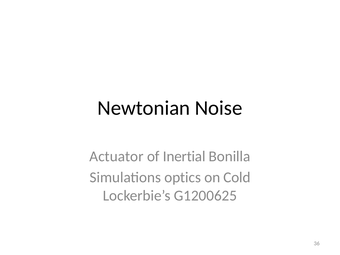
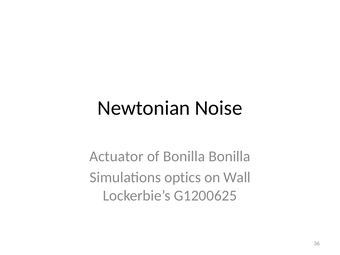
of Inertial: Inertial -> Bonilla
Cold: Cold -> Wall
